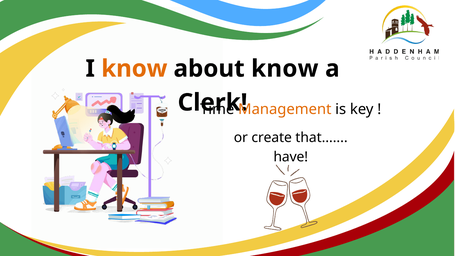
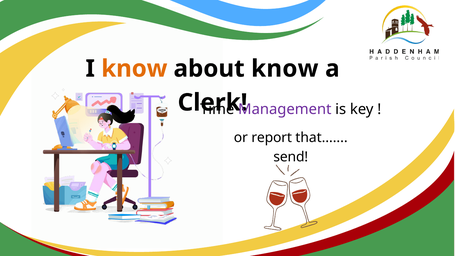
Management colour: orange -> purple
create: create -> report
have: have -> send
